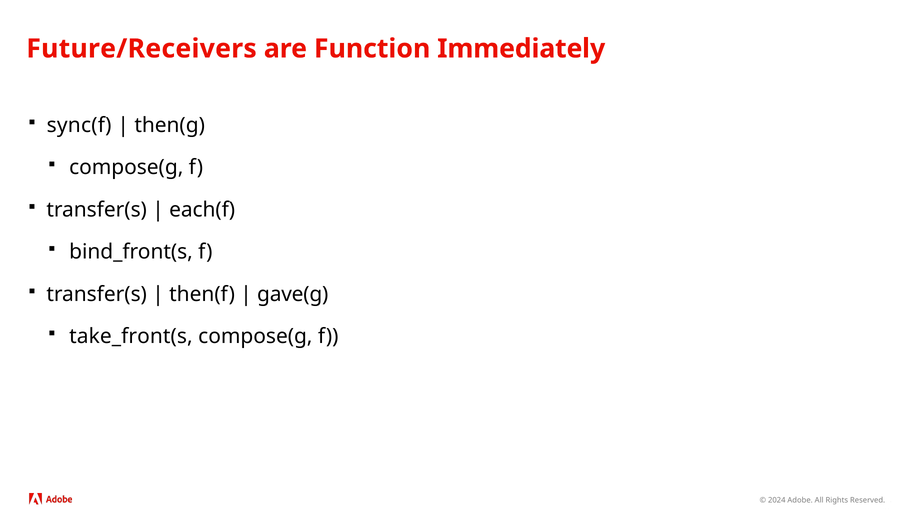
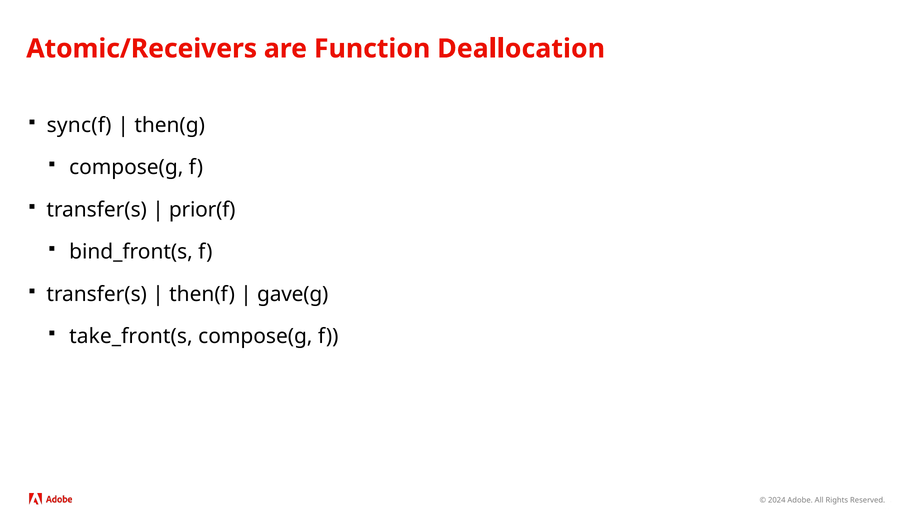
Future/Receivers: Future/Receivers -> Atomic/Receivers
Immediately: Immediately -> Deallocation
each(f: each(f -> prior(f
